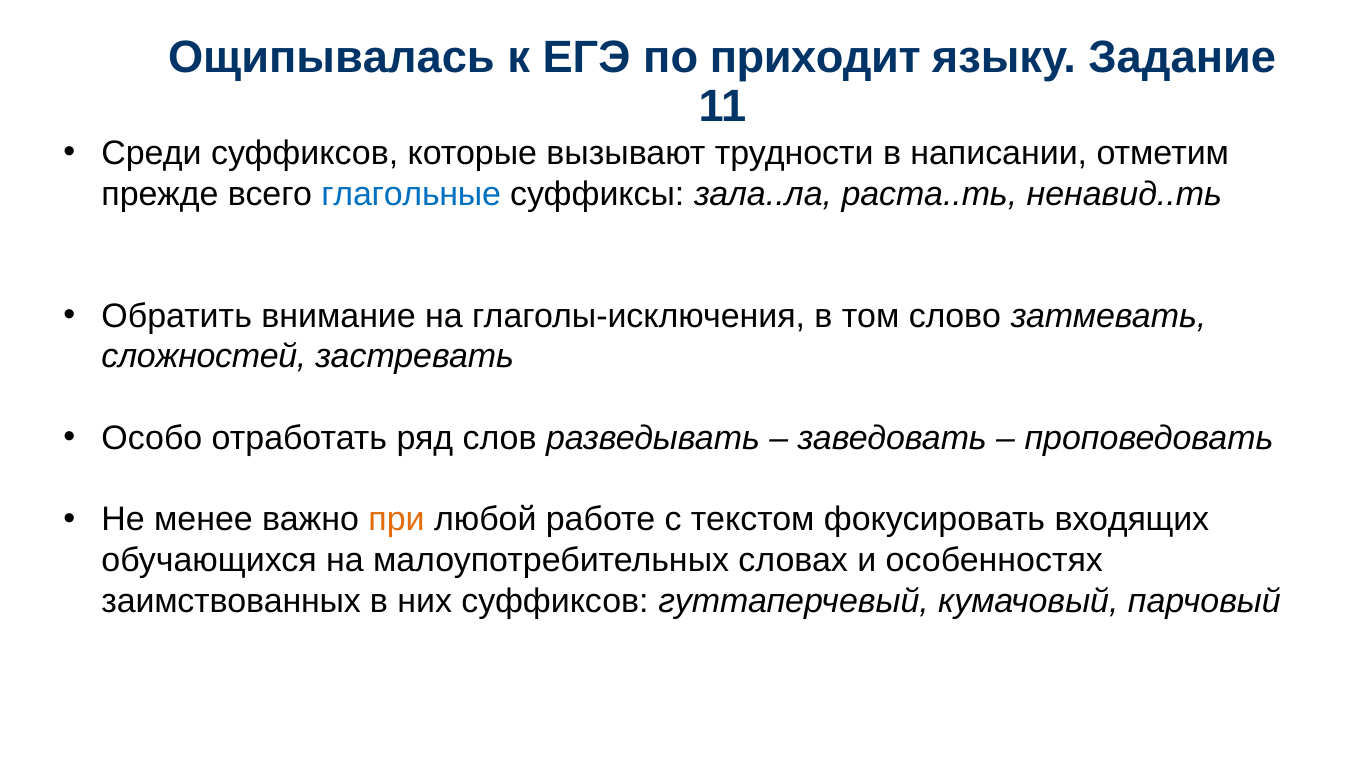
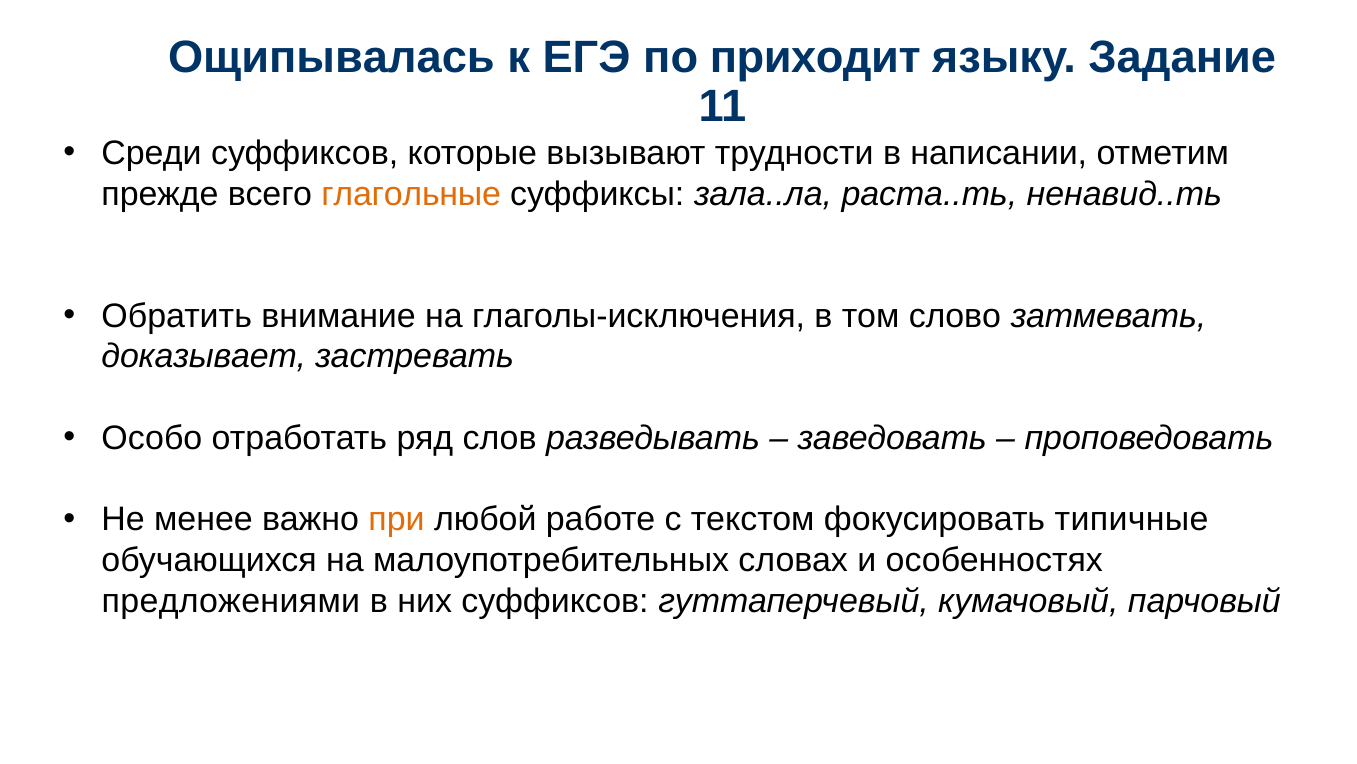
глагольные colour: blue -> orange
сложностей: сложностей -> доказывает
входящих: входящих -> типичные
заимствованных: заимствованных -> предложениями
